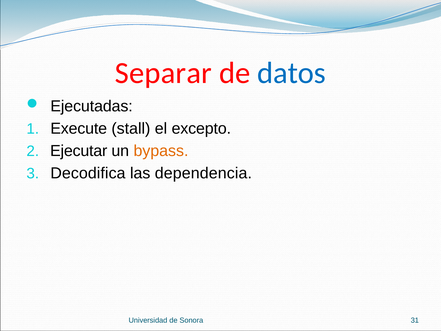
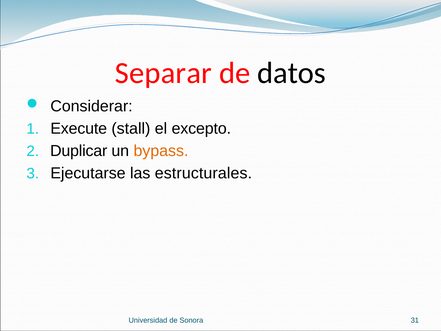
datos colour: blue -> black
Ejecutadas: Ejecutadas -> Considerar
Ejecutar: Ejecutar -> Duplicar
Decodifica: Decodifica -> Ejecutarse
dependencia: dependencia -> estructurales
